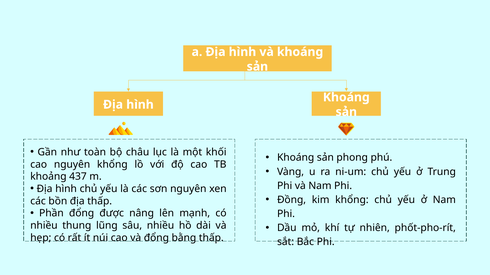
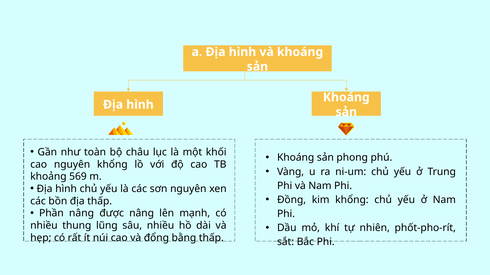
437: 437 -> 569
Phần đổng: đổng -> nâng
